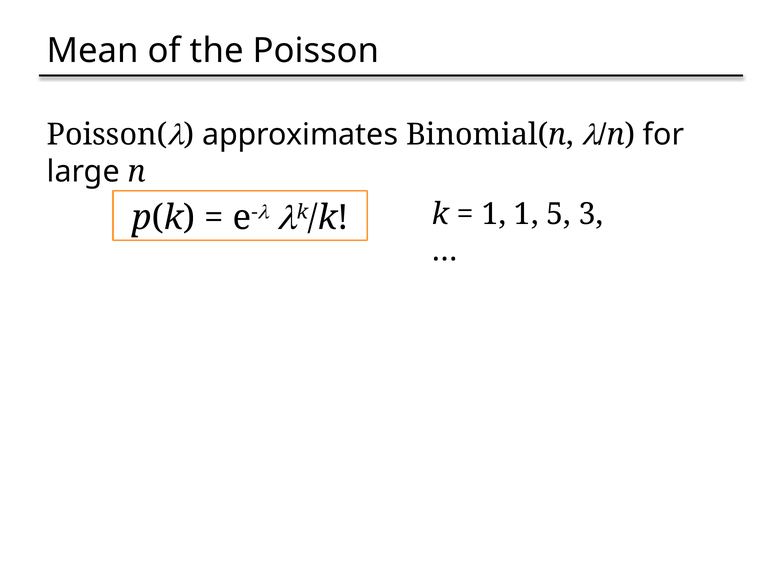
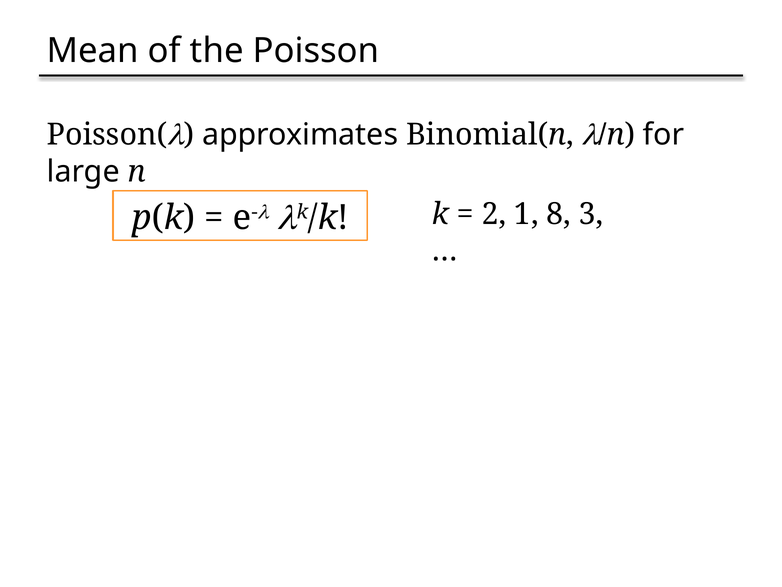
1 at (494, 214): 1 -> 2
5: 5 -> 8
